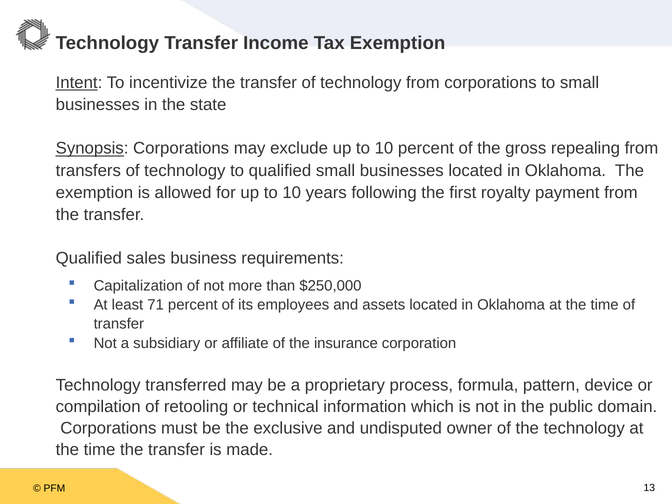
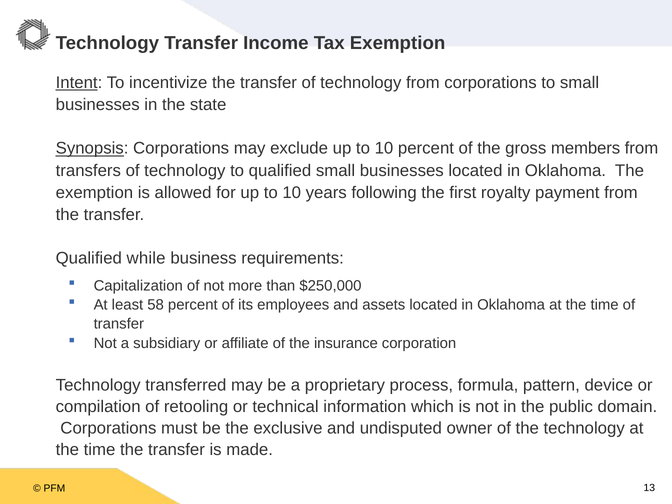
repealing: repealing -> members
sales: sales -> while
71: 71 -> 58
